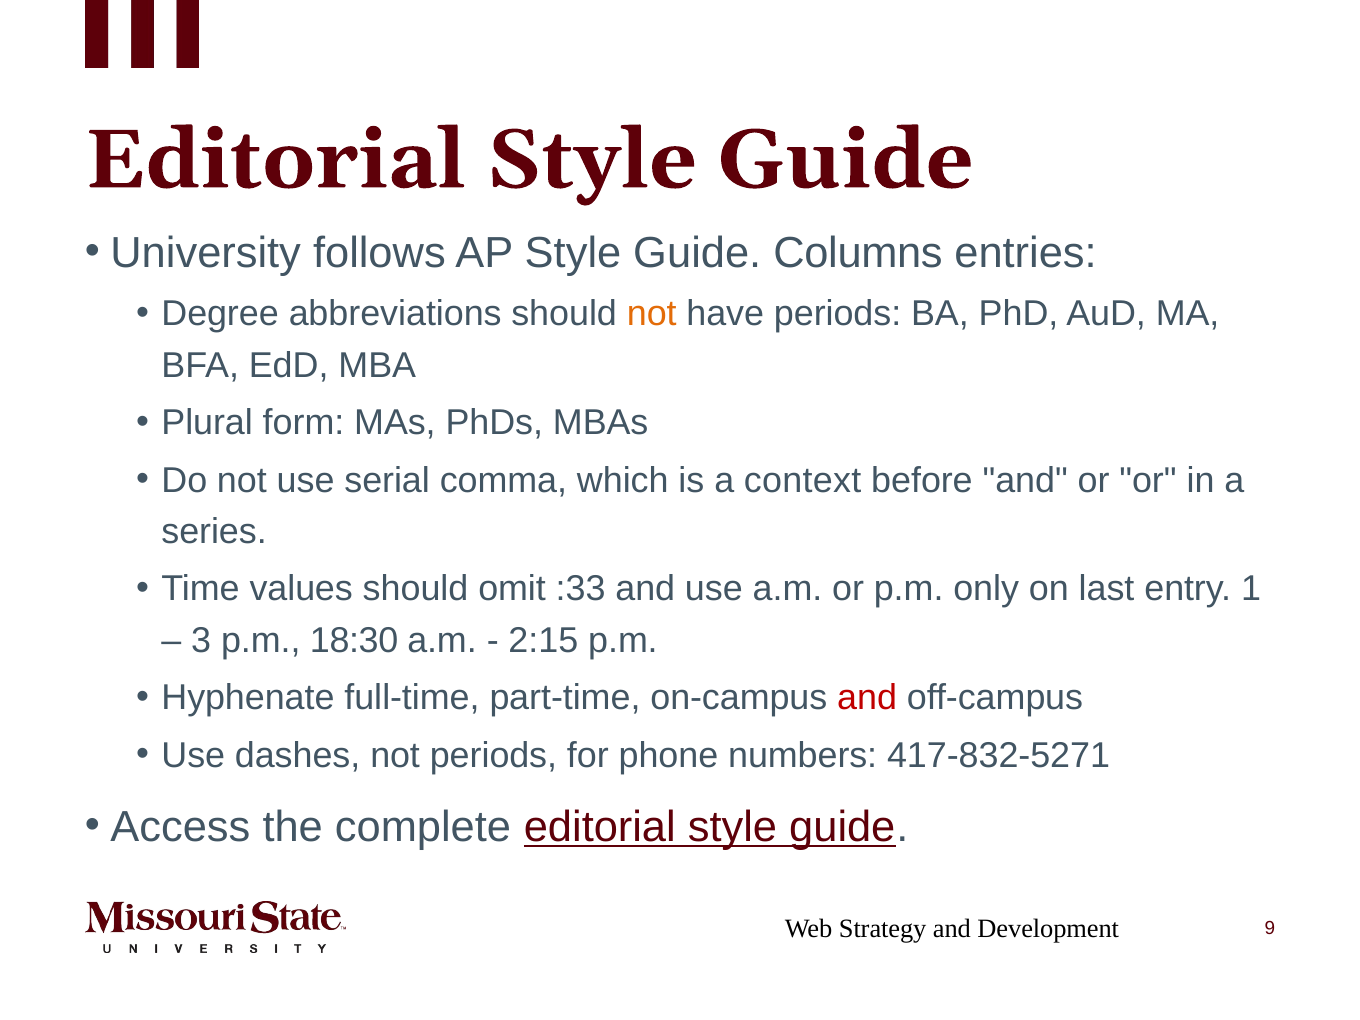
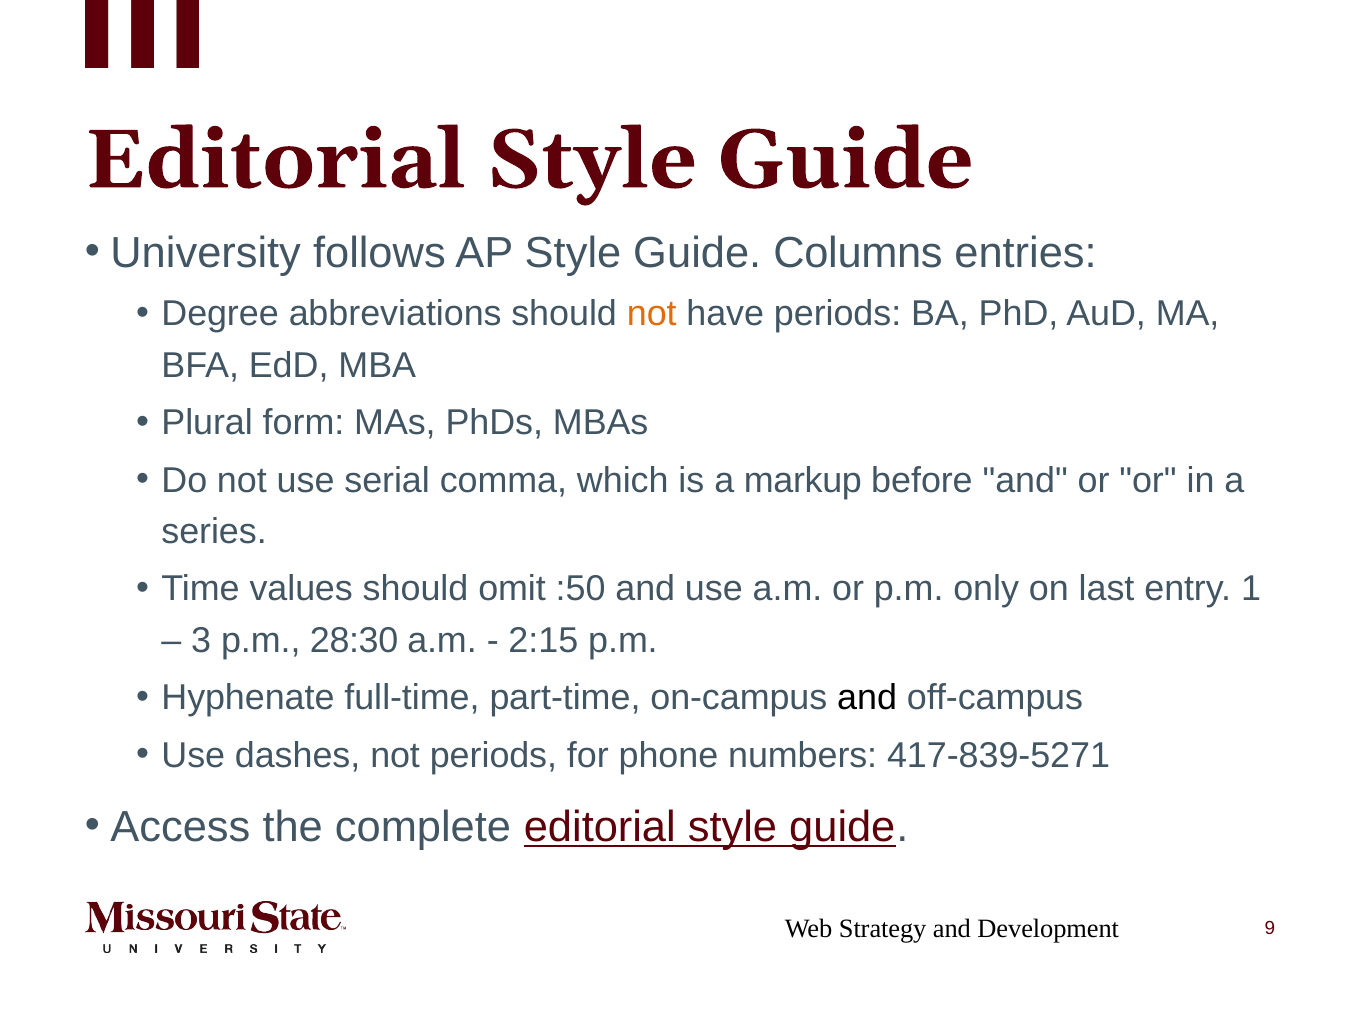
context: context -> markup
:33: :33 -> :50
18:30: 18:30 -> 28:30
and at (867, 698) colour: red -> black
417-832-5271: 417-832-5271 -> 417-839-5271
